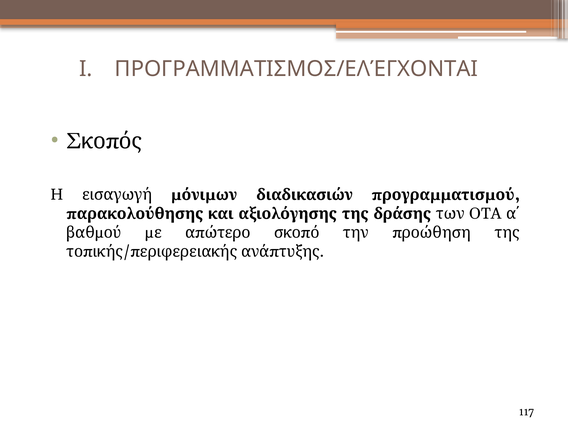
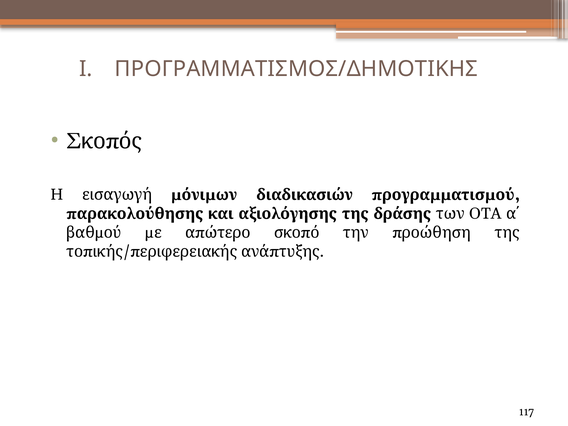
ΠΡΟΓΡΑΜΜΑΤΙΣΜΟΣ/ΕΛΈΓΧΟΝΤΑΙ: ΠΡΟΓΡΑΜΜΑΤΙΣΜΟΣ/ΕΛΈΓΧΟΝΤΑΙ -> ΠΡΟΓΡΑΜΜΑΤΙΣΜΟΣ/ΔΗΜΟΤΙΚΗΣ
